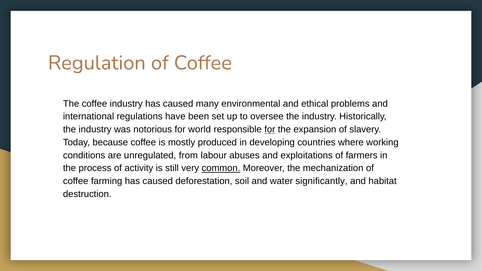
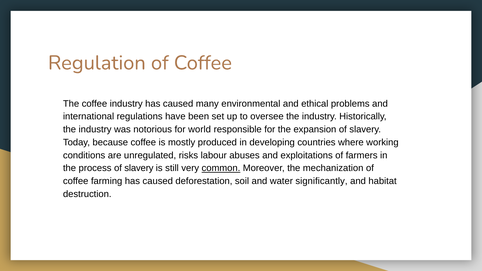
for at (270, 130) underline: present -> none
from: from -> risks
process of activity: activity -> slavery
